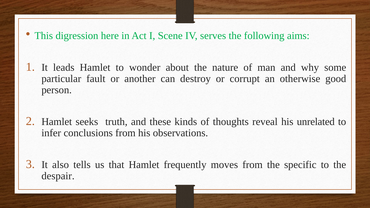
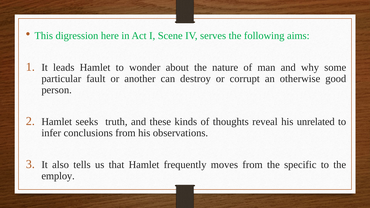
despair: despair -> employ
